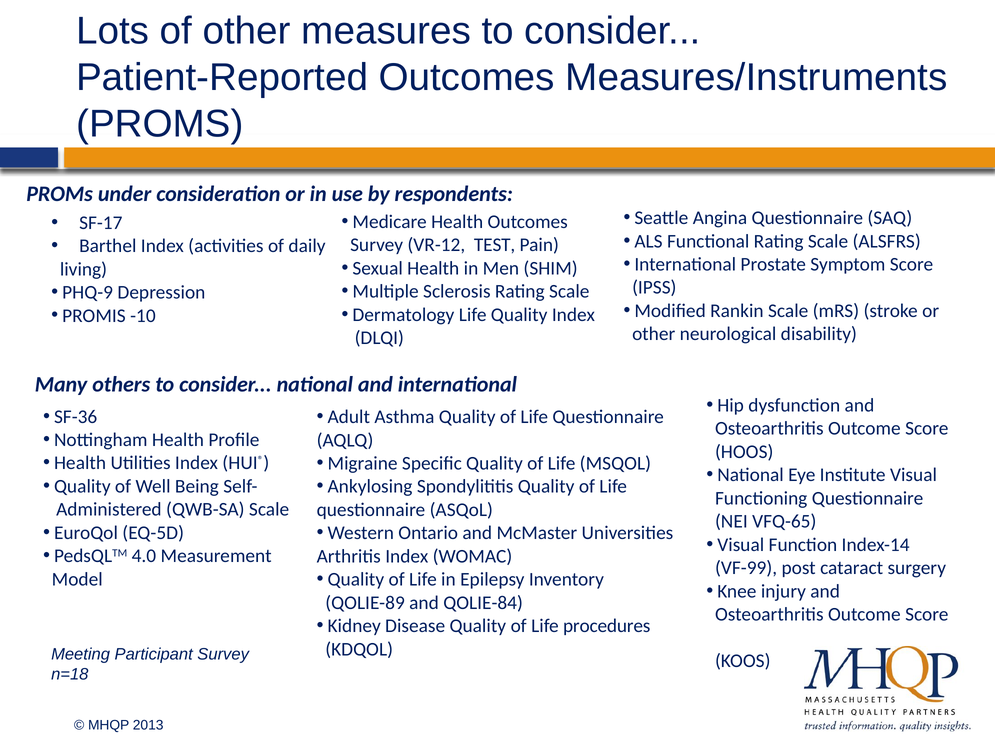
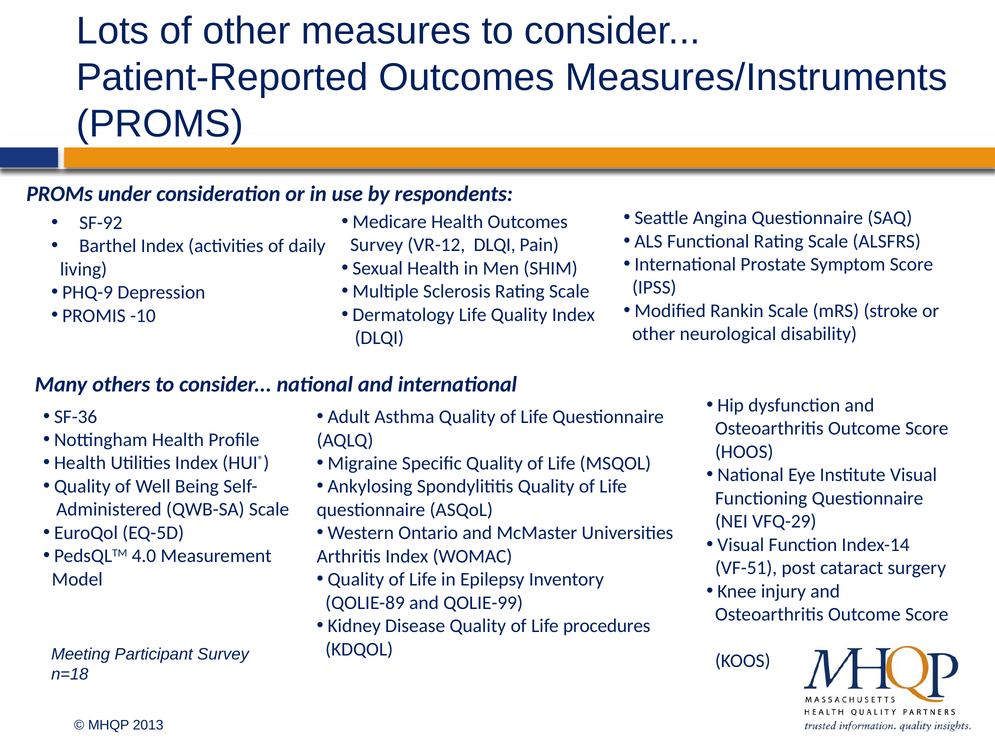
SF-17: SF-17 -> SF-92
VR-12 TEST: TEST -> DLQI
VFQ-65: VFQ-65 -> VFQ-29
VF-99: VF-99 -> VF-51
QOLIE-84: QOLIE-84 -> QOLIE-99
